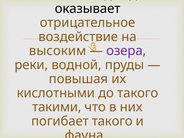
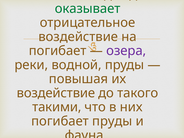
оказывает colour: black -> green
высоким at (58, 51): высоким -> погибает
кислотными at (56, 93): кислотными -> воздействие
погибает такого: такого -> пруды
